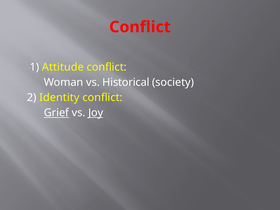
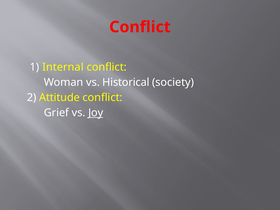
Attitude: Attitude -> Internal
Identity: Identity -> Attitude
Grief underline: present -> none
